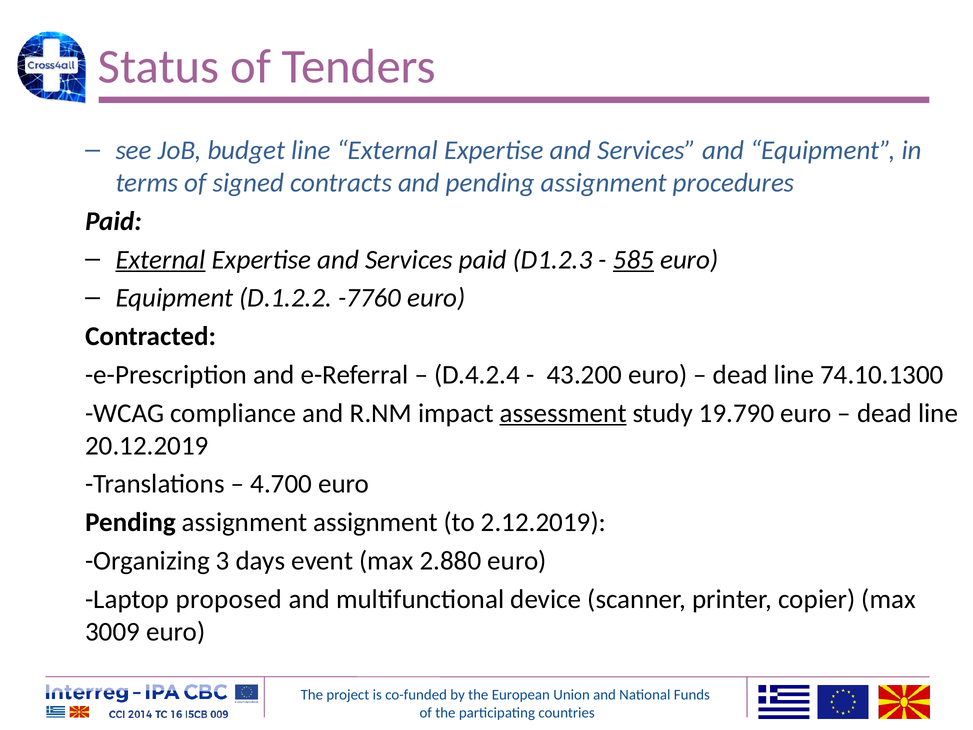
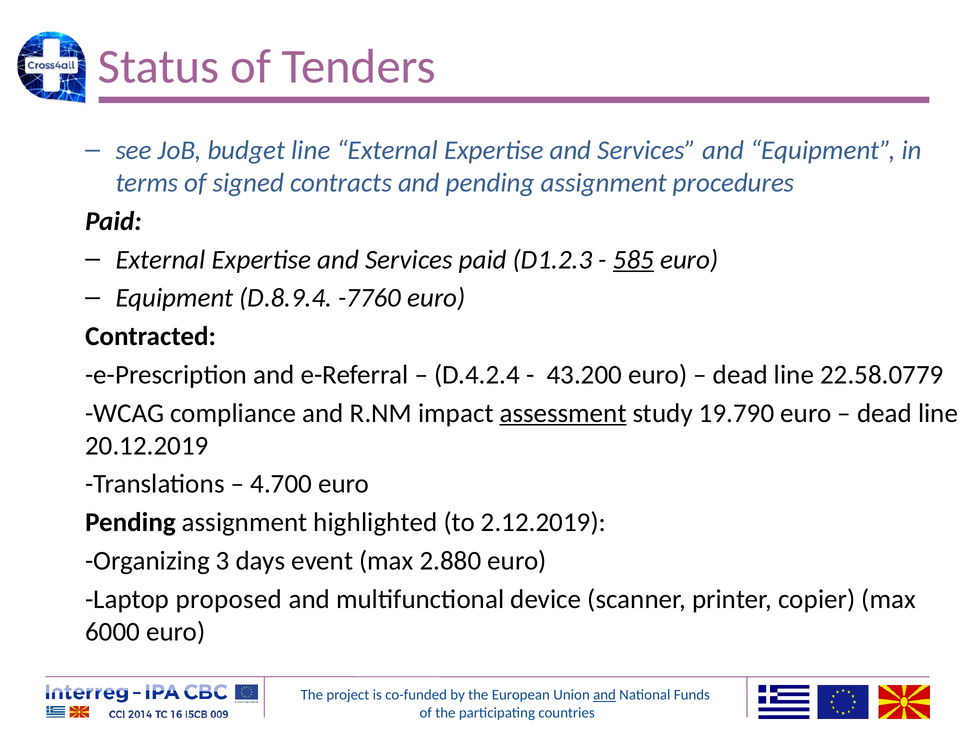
External at (161, 260) underline: present -> none
D.1.2.2: D.1.2.2 -> D.8.9.4
74.10.1300: 74.10.1300 -> 22.58.0779
assignment assignment: assignment -> highlighted
3009: 3009 -> 6000
and at (605, 695) underline: none -> present
